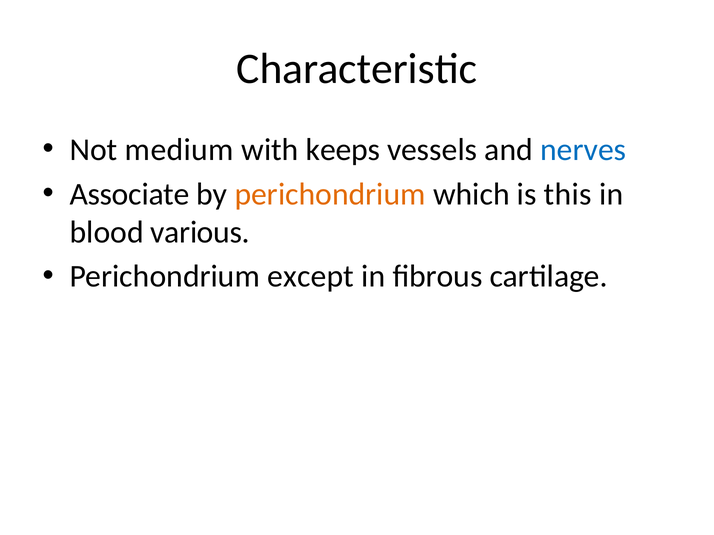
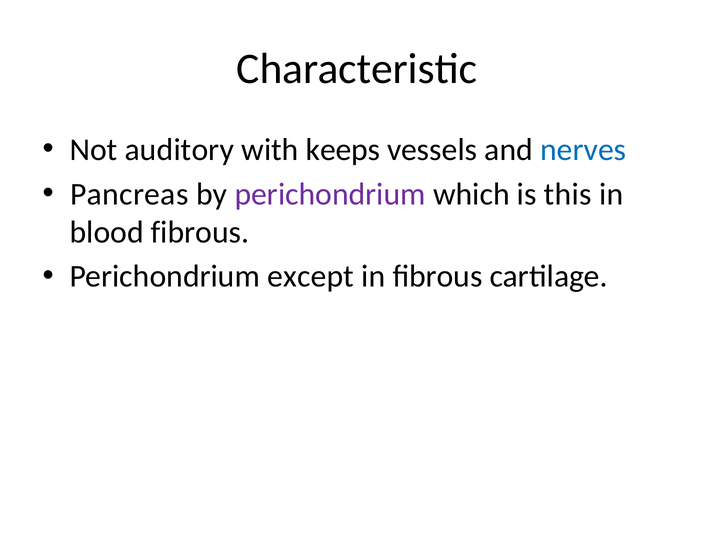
medium: medium -> auditory
Associate: Associate -> Pancreas
perichondrium at (330, 194) colour: orange -> purple
blood various: various -> fibrous
